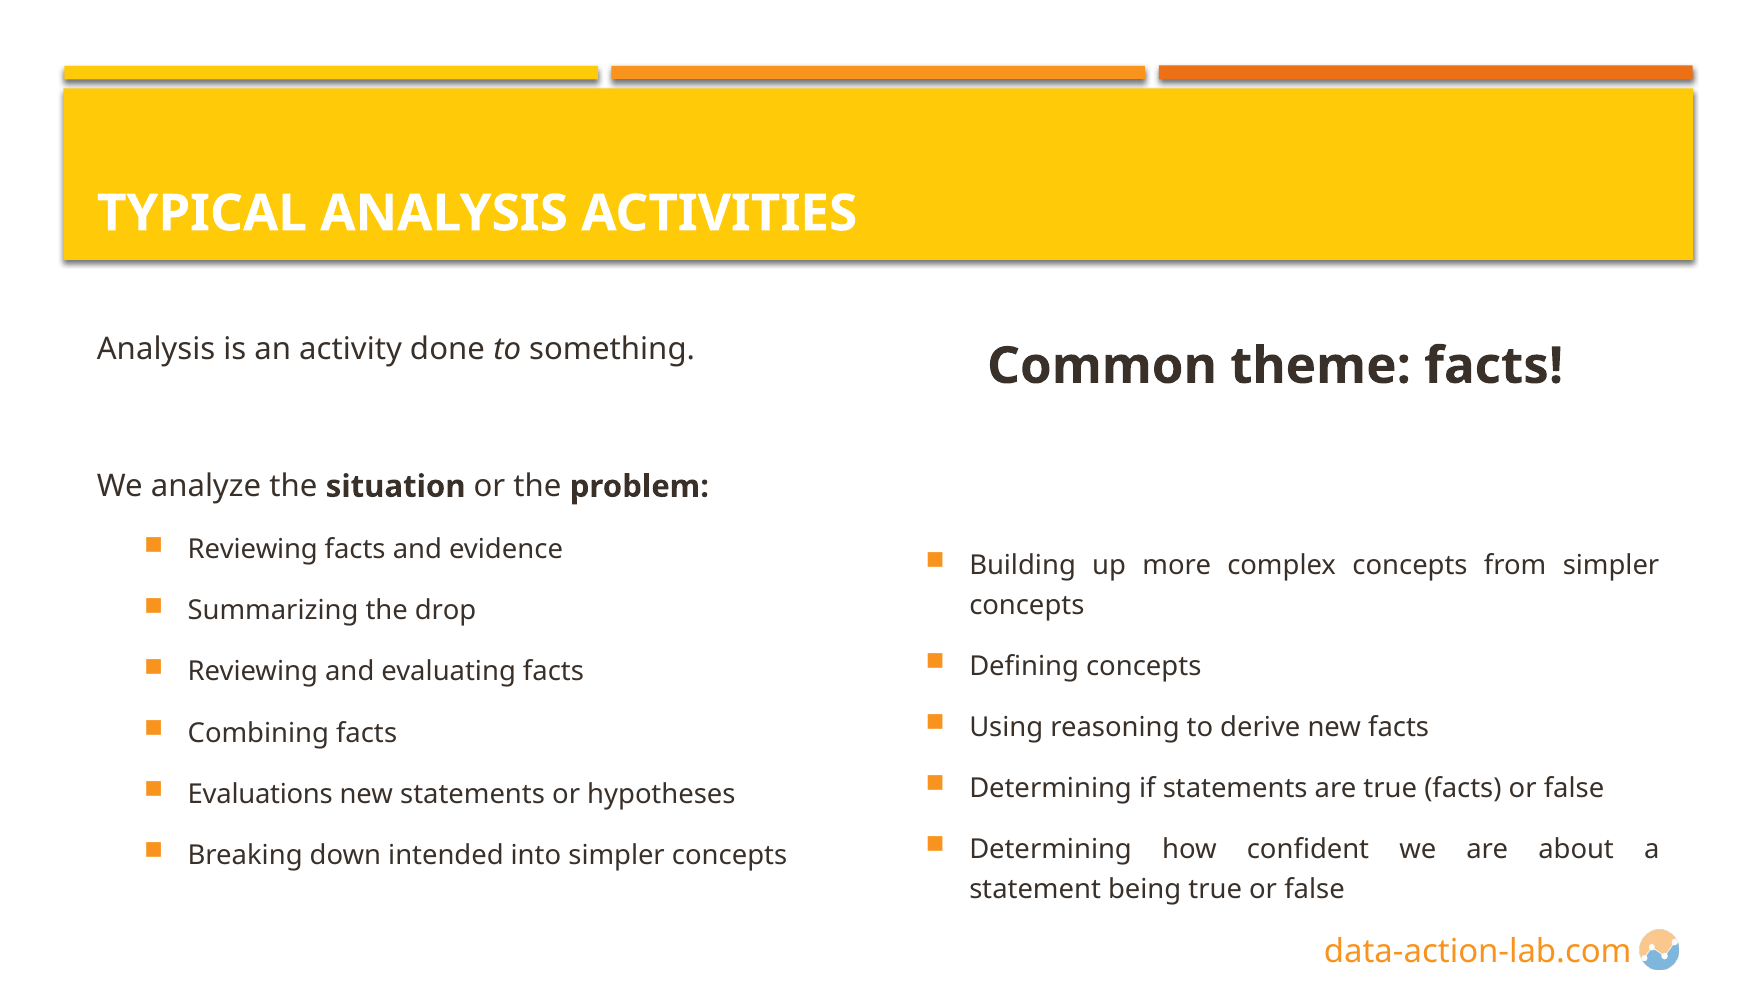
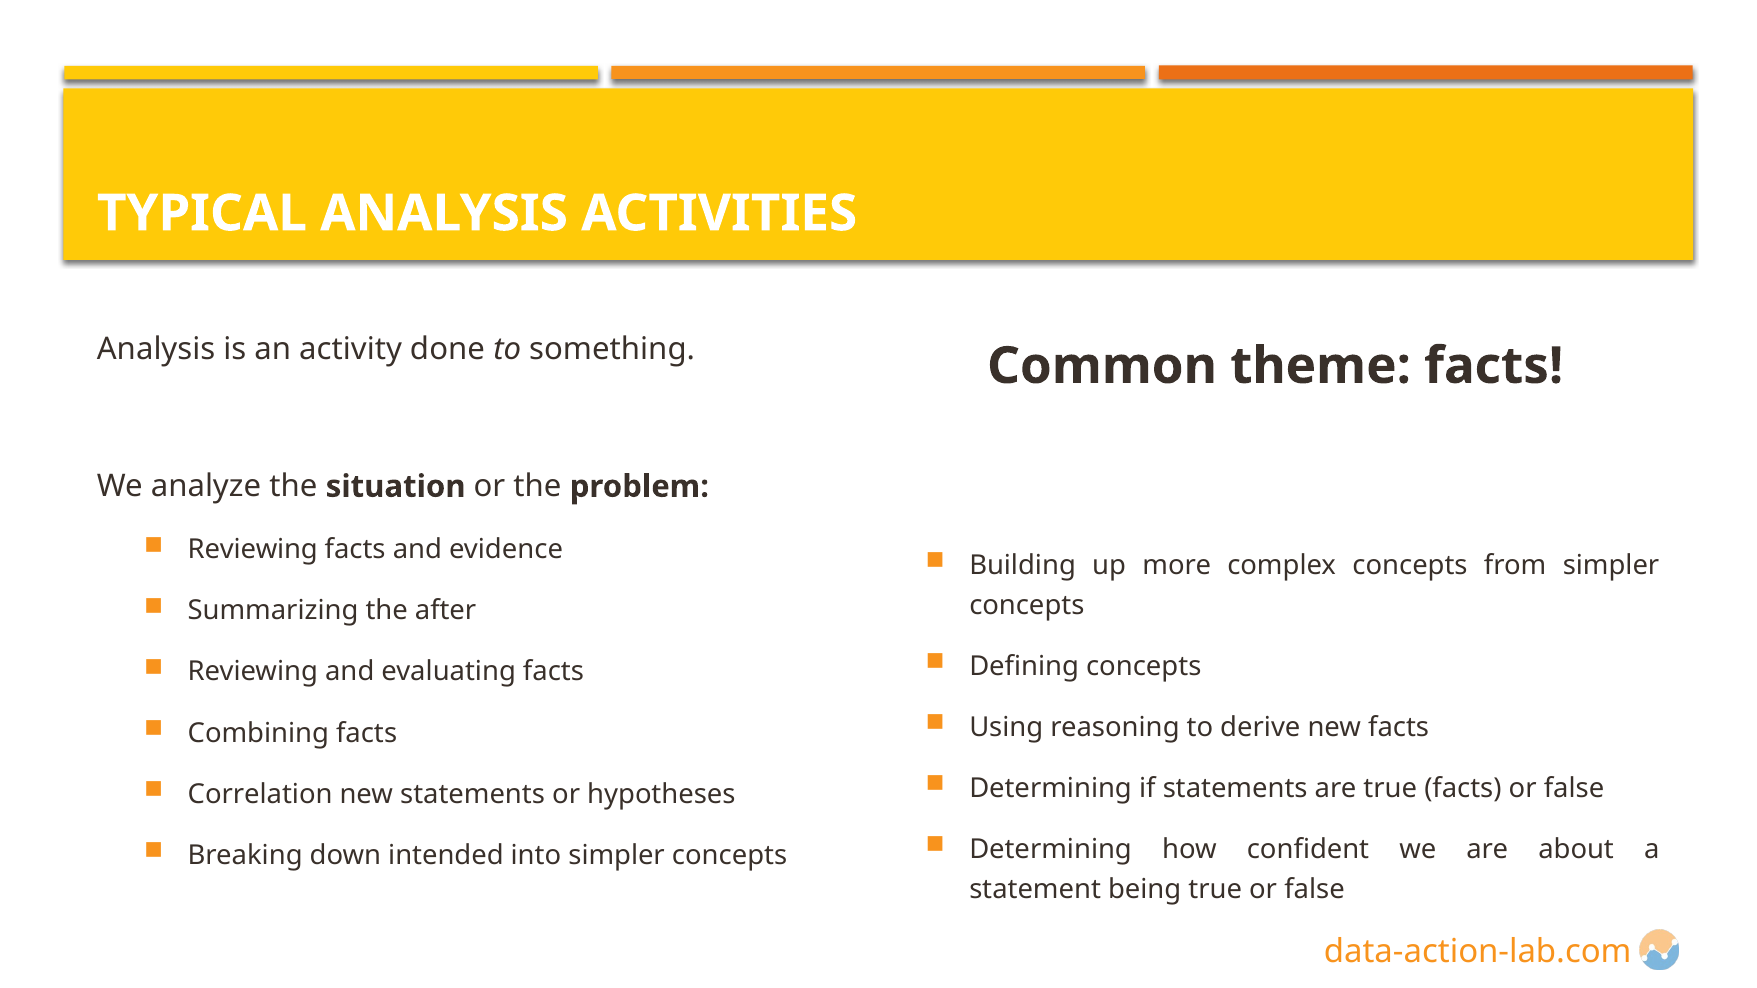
drop: drop -> after
Evaluations: Evaluations -> Correlation
